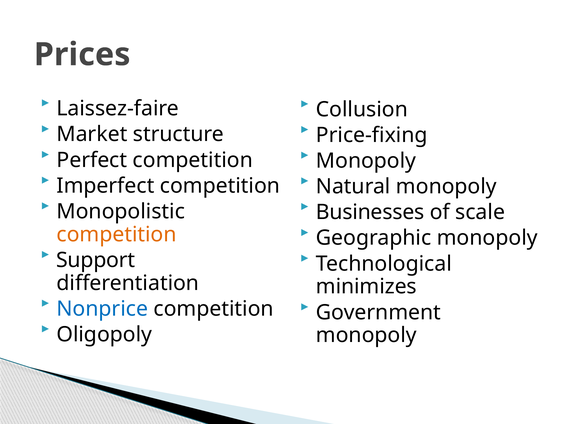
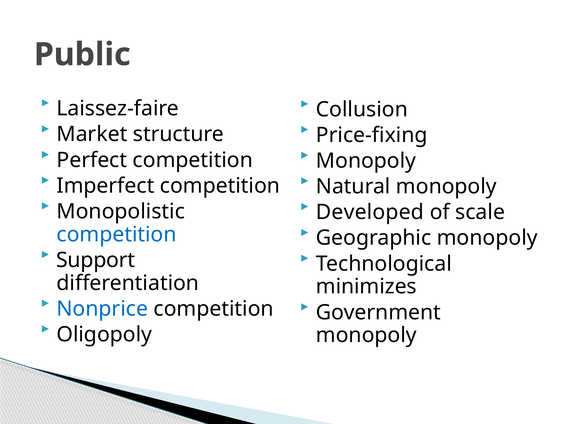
Prices: Prices -> Public
Businesses: Businesses -> Developed
competition at (117, 235) colour: orange -> blue
